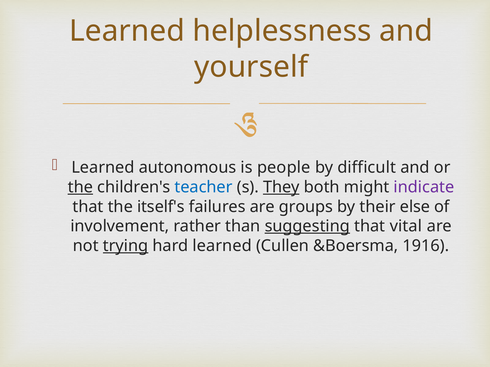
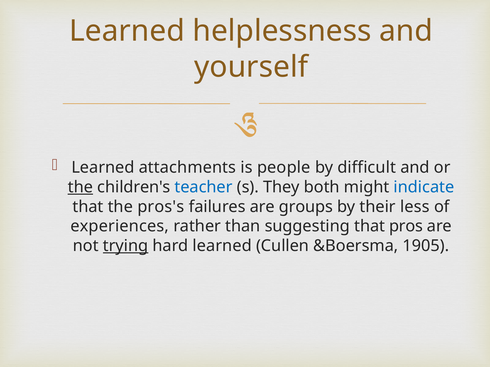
autonomous: autonomous -> attachments
They underline: present -> none
indicate colour: purple -> blue
itself's: itself's -> pros's
else: else -> less
involvement: involvement -> experiences
suggesting underline: present -> none
vital: vital -> pros
1916: 1916 -> 1905
